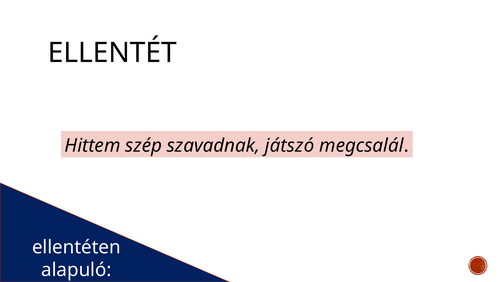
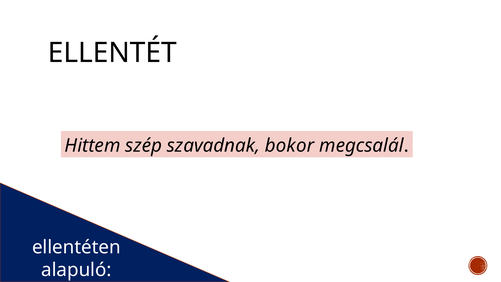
játszó: játszó -> bokor
